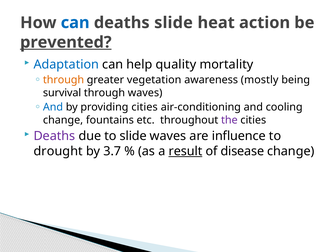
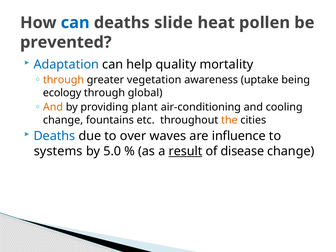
action: action -> pollen
prevented underline: present -> none
mostly: mostly -> uptake
survival: survival -> ecology
through waves: waves -> global
And at (53, 107) colour: blue -> orange
providing cities: cities -> plant
the colour: purple -> orange
Deaths at (54, 136) colour: purple -> blue
to slide: slide -> over
drought: drought -> systems
3.7: 3.7 -> 5.0
